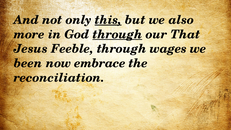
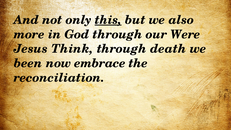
through at (117, 34) underline: present -> none
That: That -> Were
Feeble: Feeble -> Think
wages: wages -> death
